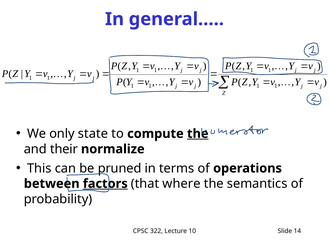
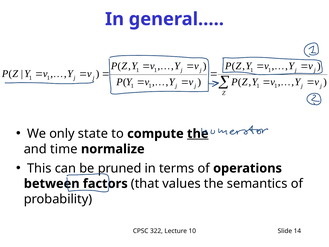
their: their -> time
factors underline: present -> none
where: where -> values
